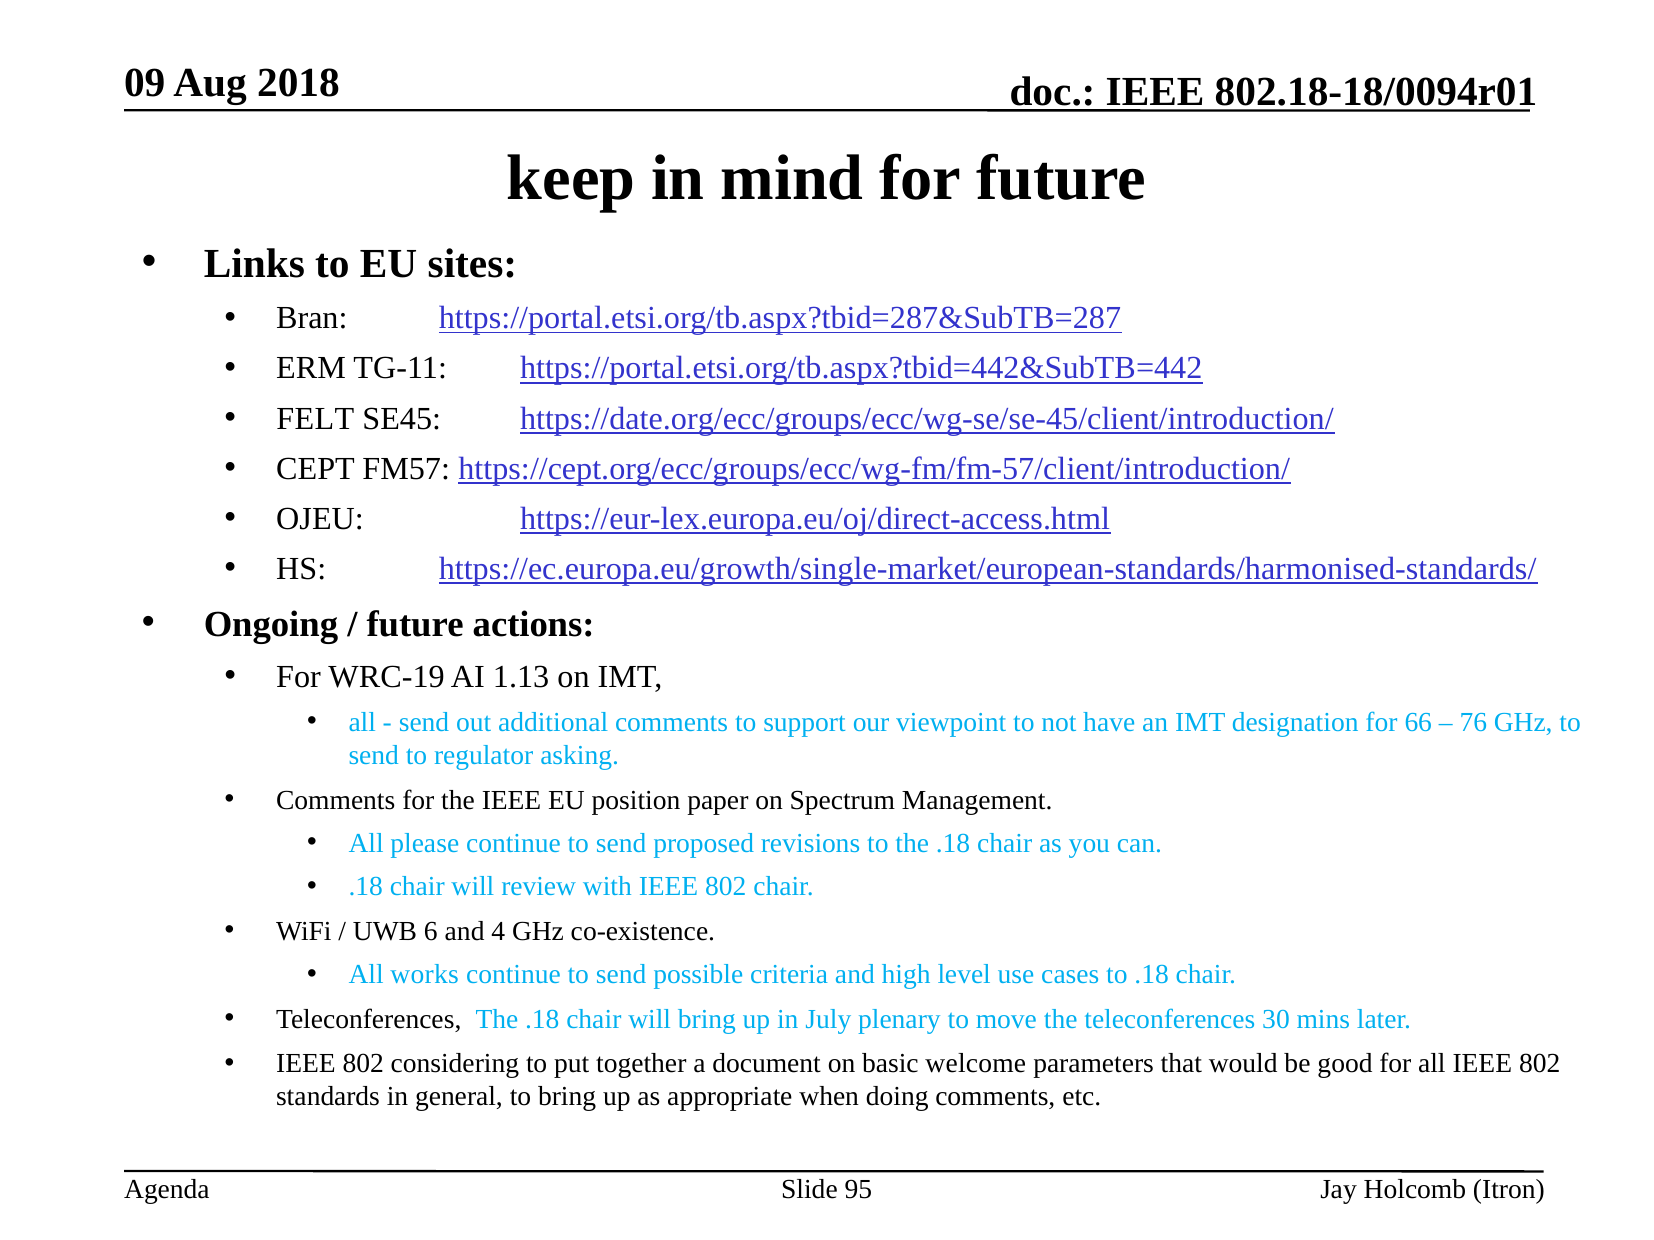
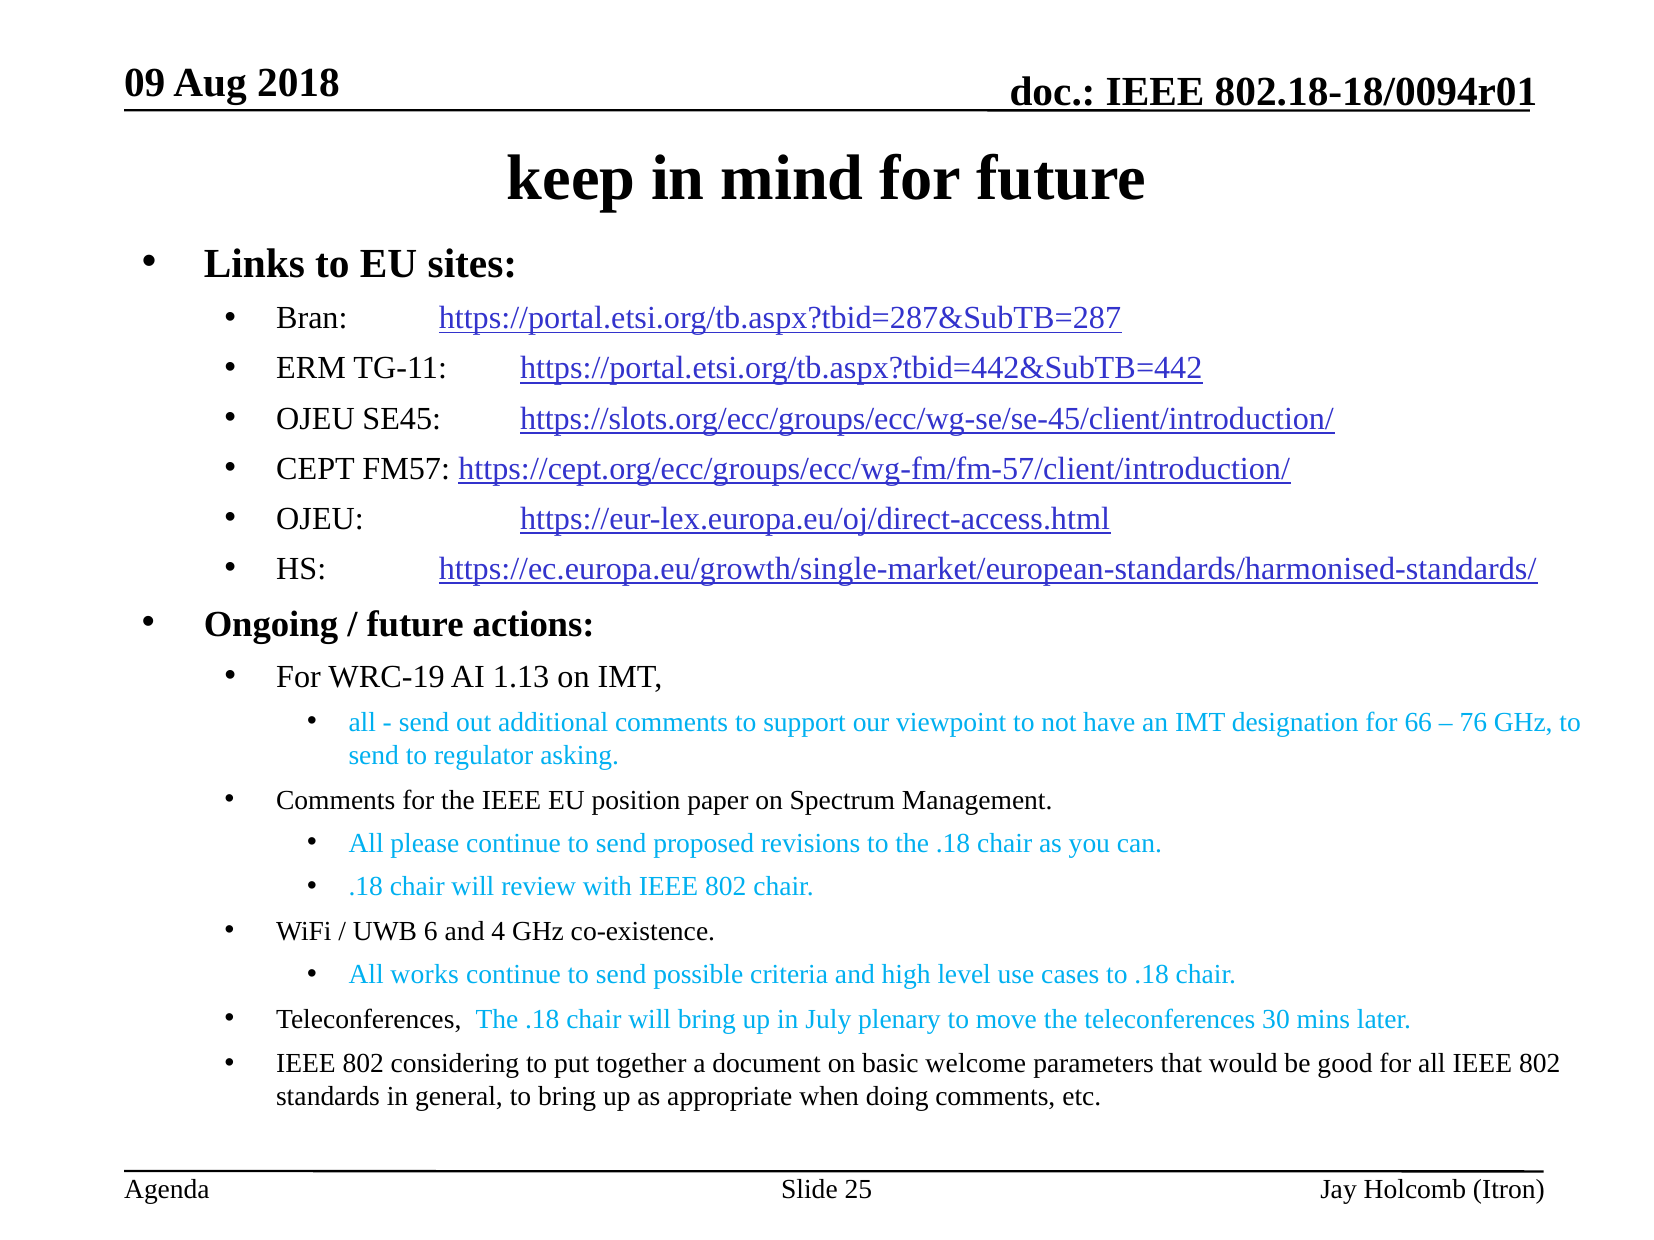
FELT at (315, 419): FELT -> OJEU
https://date.org/ecc/groups/ecc/wg-se/se-45/client/introduction/: https://date.org/ecc/groups/ecc/wg-se/se-45/client/introduction/ -> https://slots.org/ecc/groups/ecc/wg-se/se-45/client/introduction/
95: 95 -> 25
